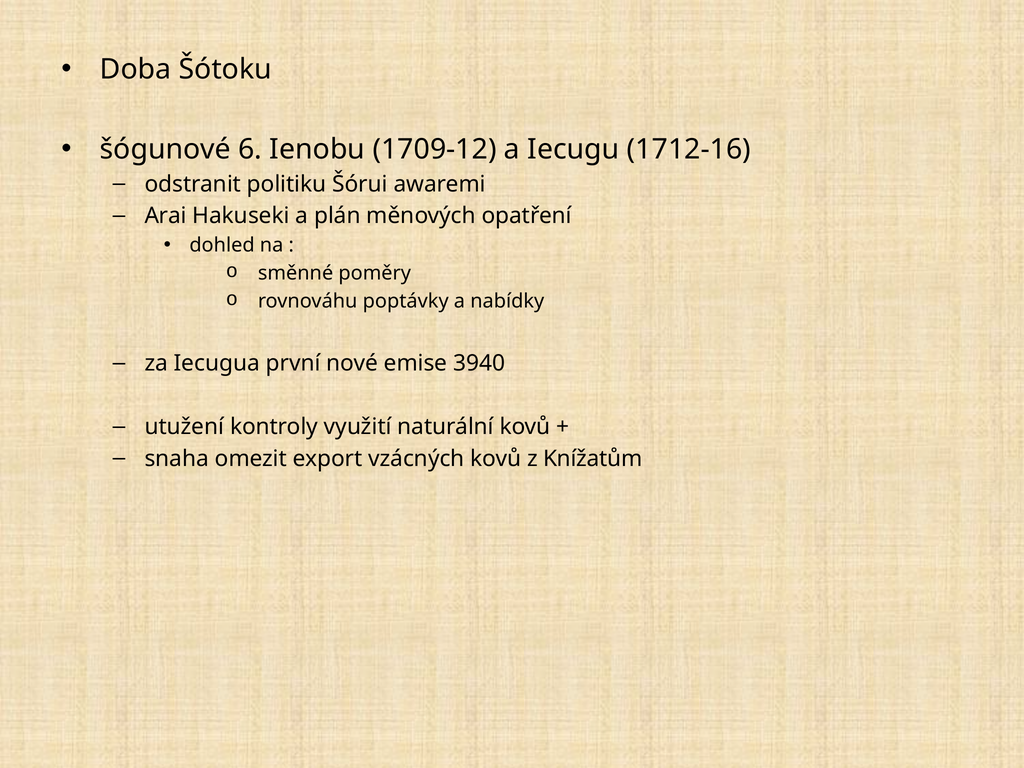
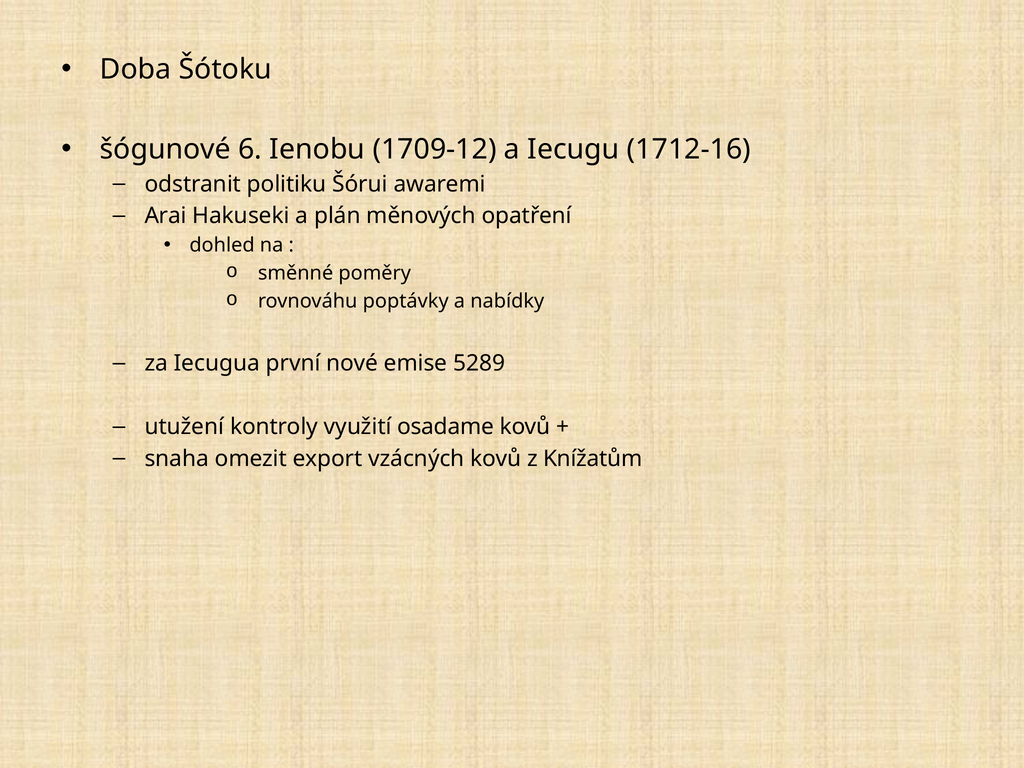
3940: 3940 -> 5289
naturální: naturální -> osadame
